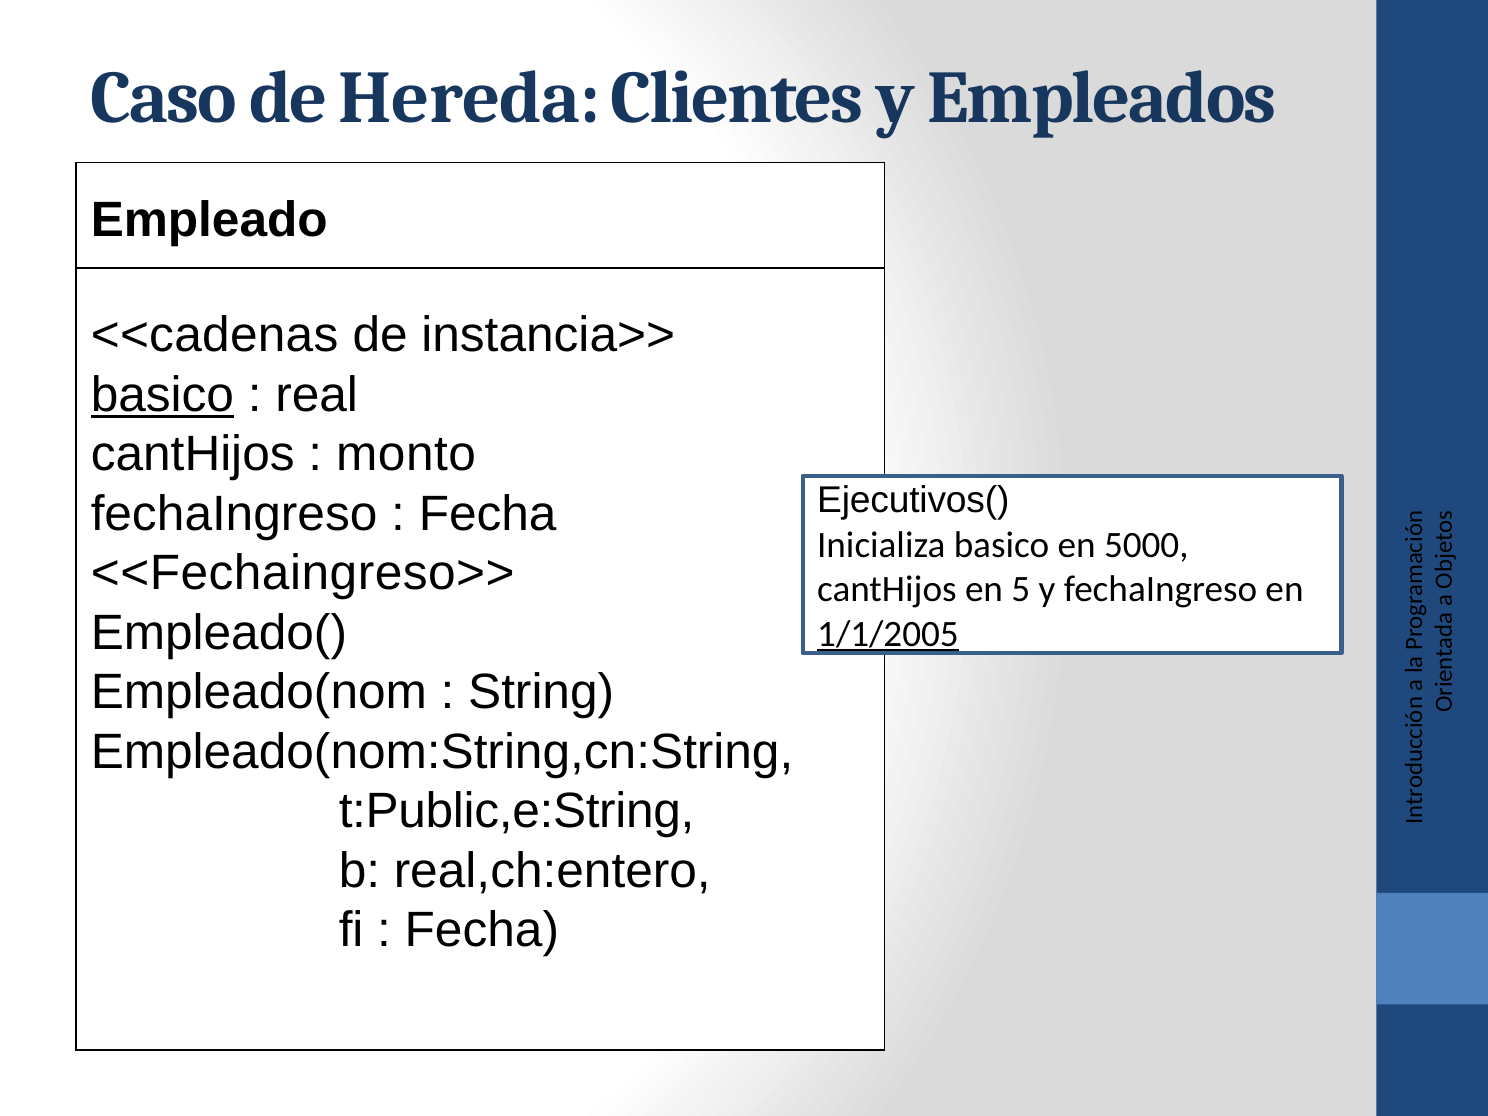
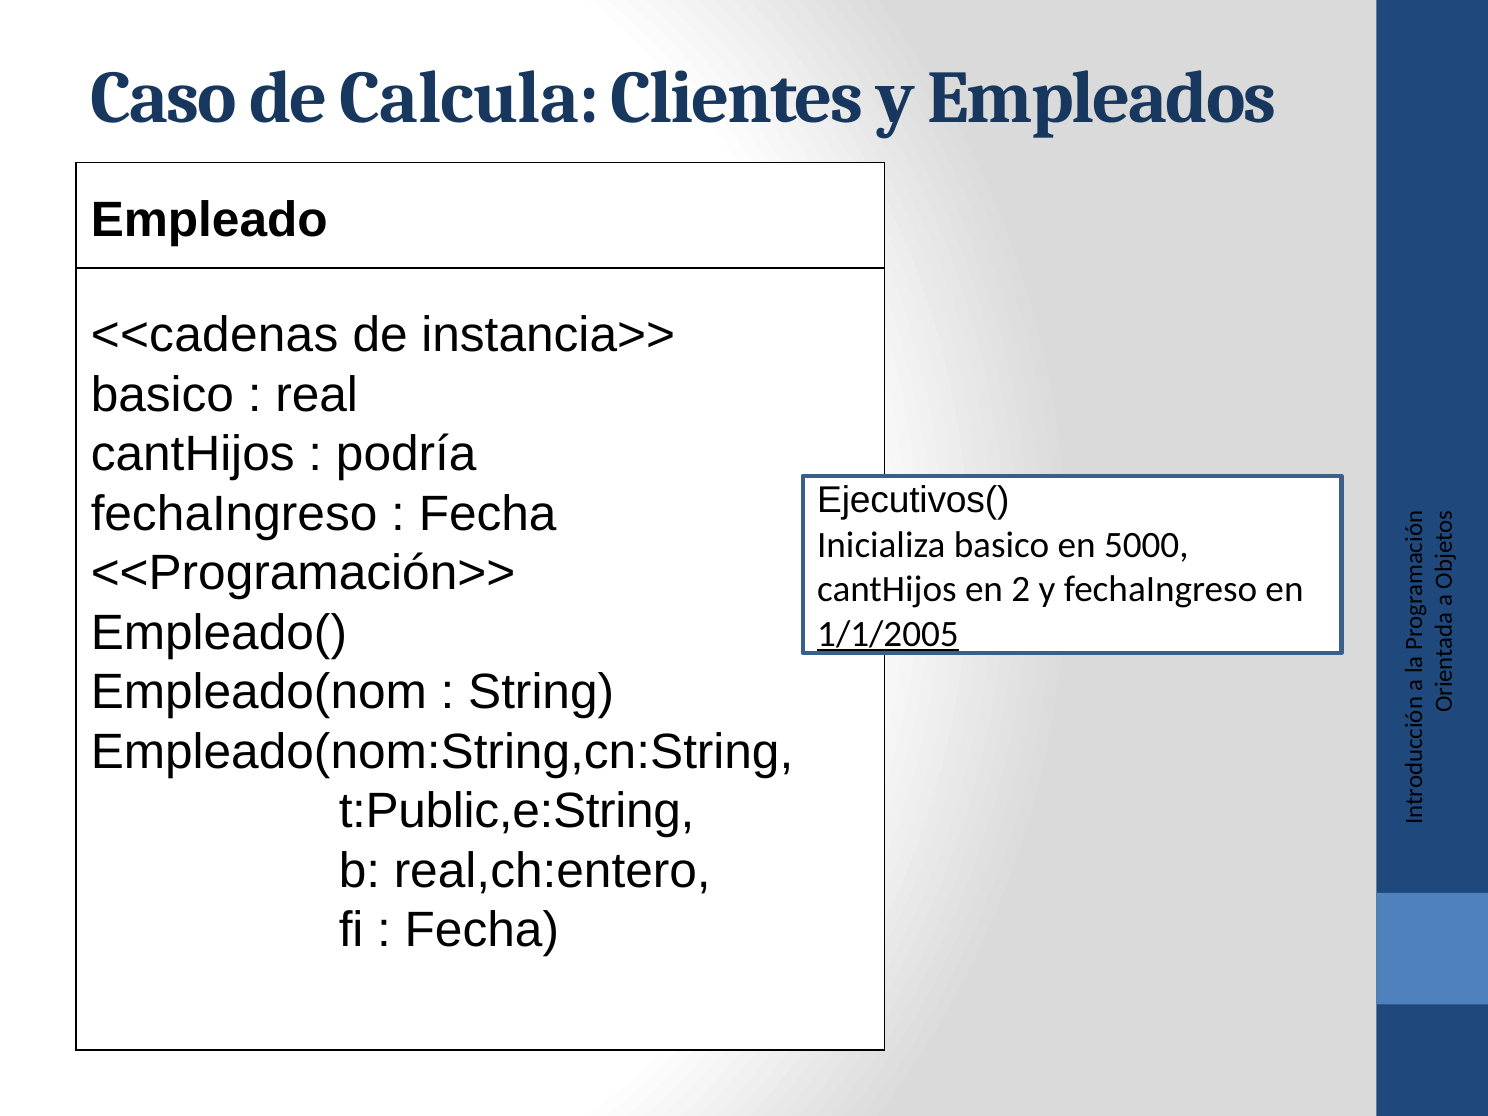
Hereda: Hereda -> Calcula
basico at (162, 395) underline: present -> none
monto: monto -> podría
<<Fechaingreso>>: <<Fechaingreso>> -> <<Programación>>
5: 5 -> 2
